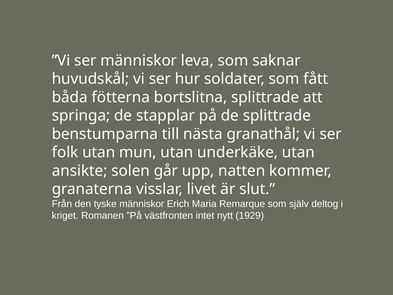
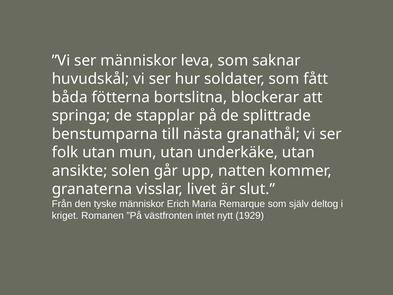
bortslitna splittrade: splittrade -> blockerar
